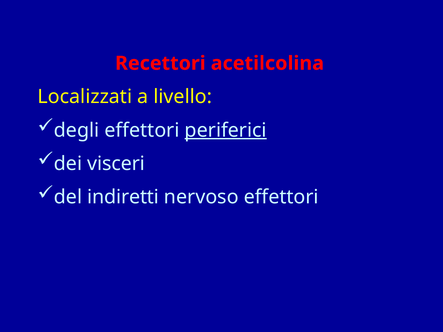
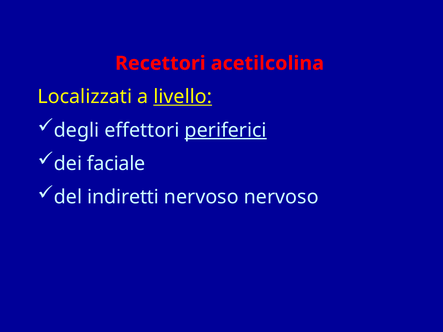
livello underline: none -> present
visceri: visceri -> faciale
nervoso effettori: effettori -> nervoso
